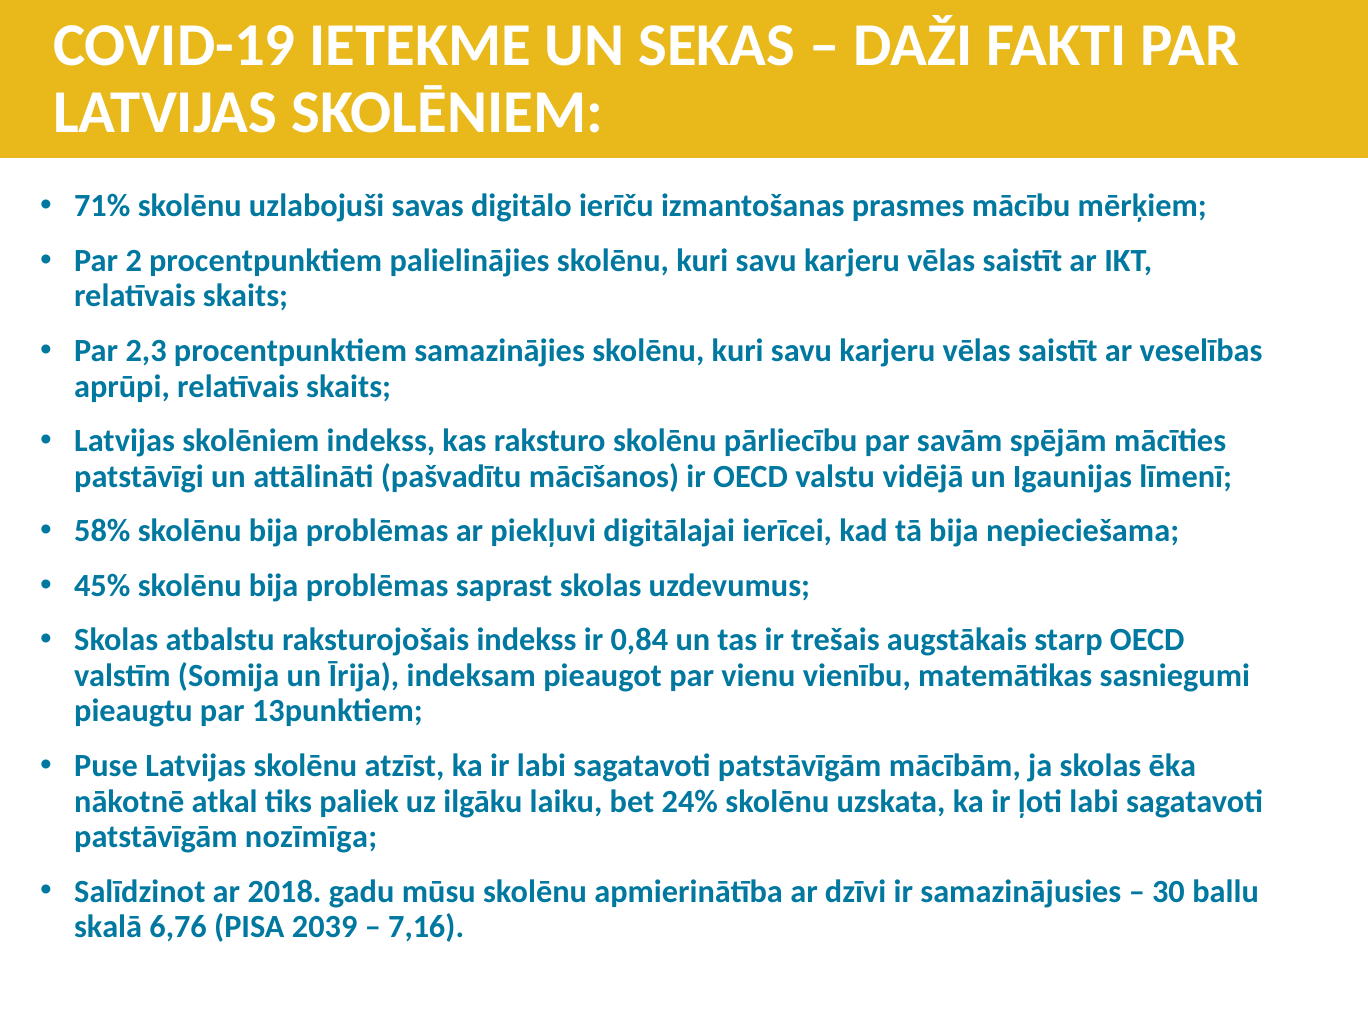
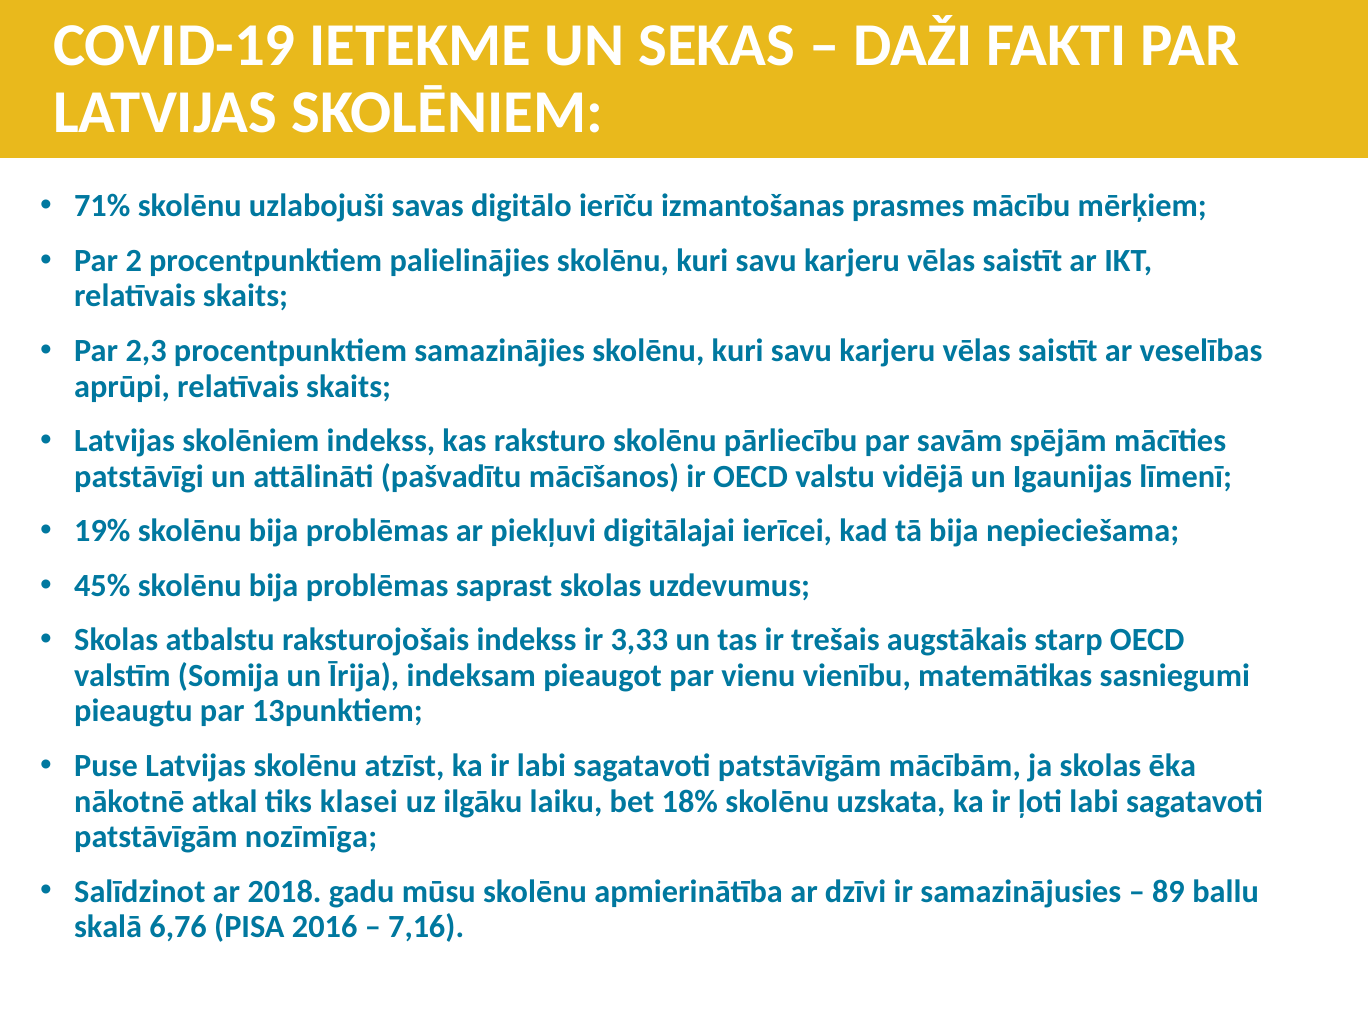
58%: 58% -> 19%
0,84: 0,84 -> 3,33
paliek: paliek -> klasei
24%: 24% -> 18%
30: 30 -> 89
2039: 2039 -> 2016
